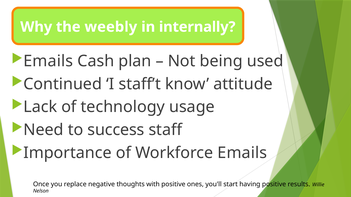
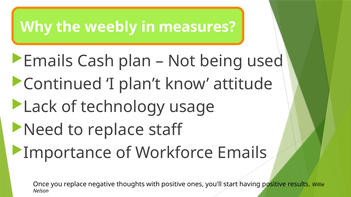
internally: internally -> measures
staff’t: staff’t -> plan’t
to success: success -> replace
